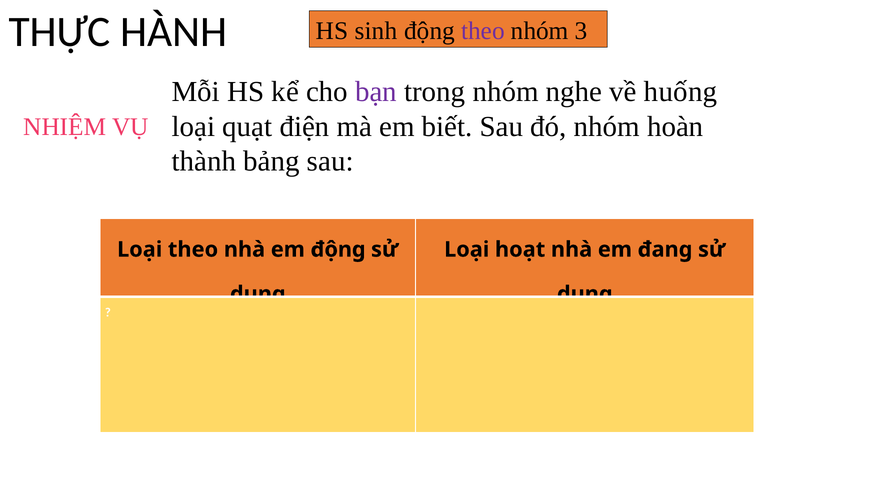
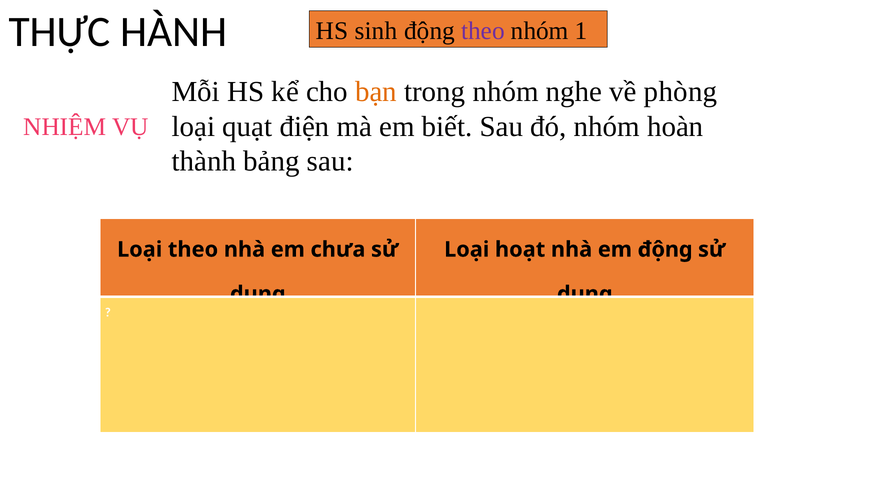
3: 3 -> 1
bạn colour: purple -> orange
huống: huống -> phòng
em động: động -> chưa
em đang: đang -> động
